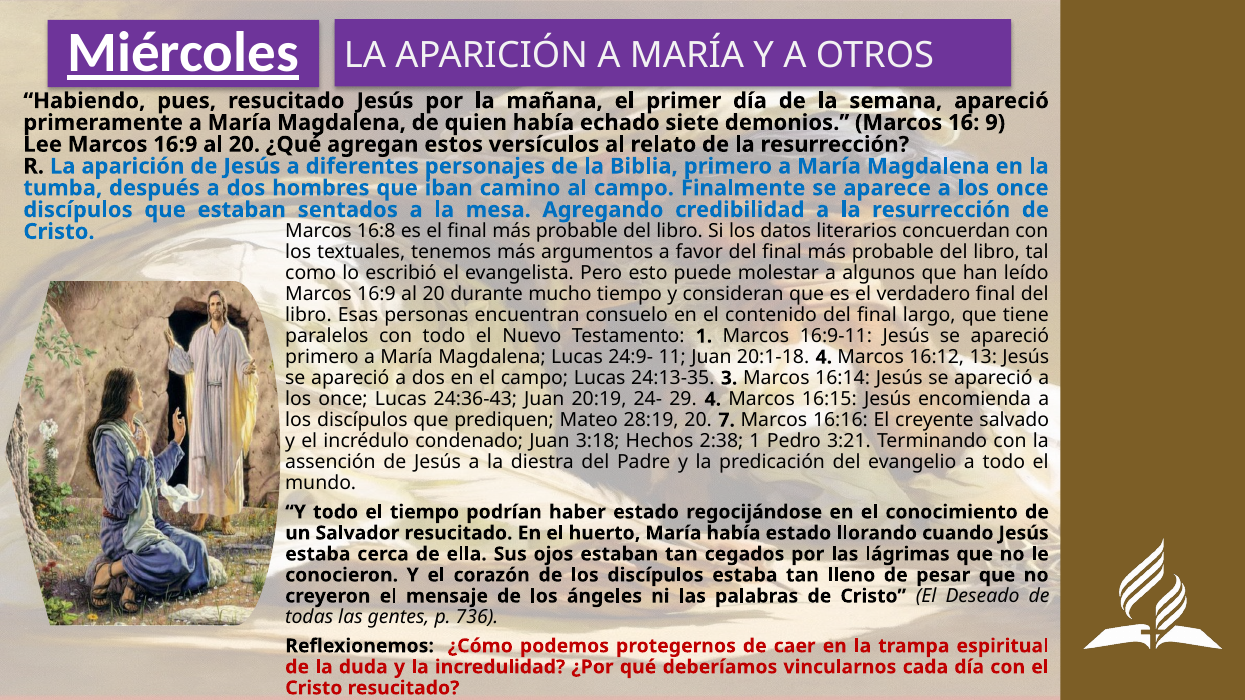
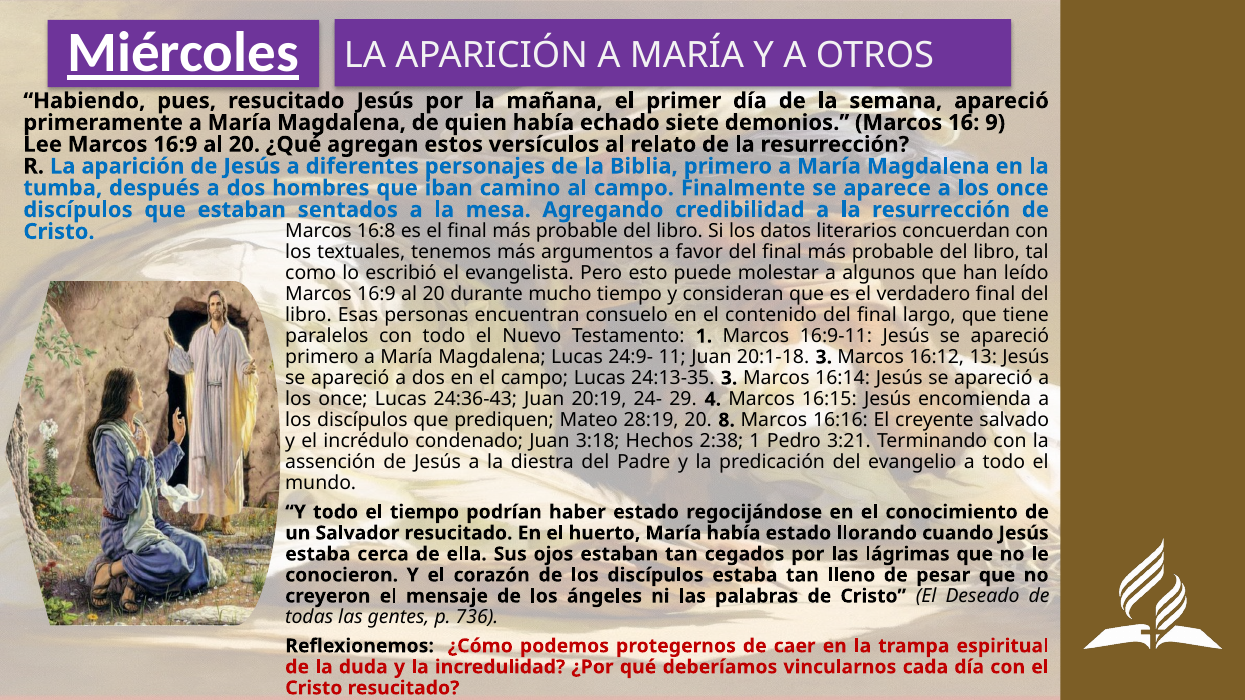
20:1-18 4: 4 -> 3
7: 7 -> 8
